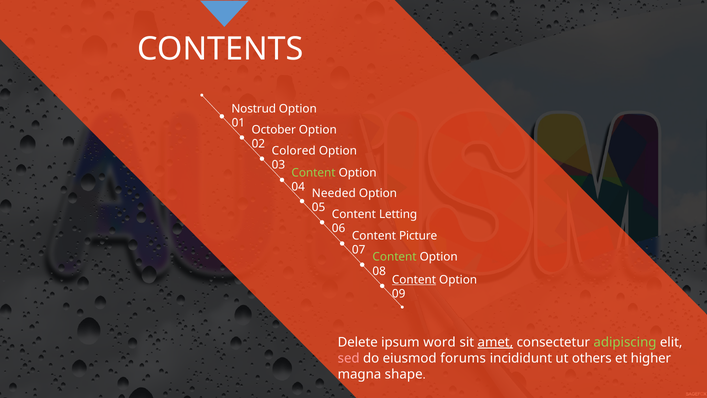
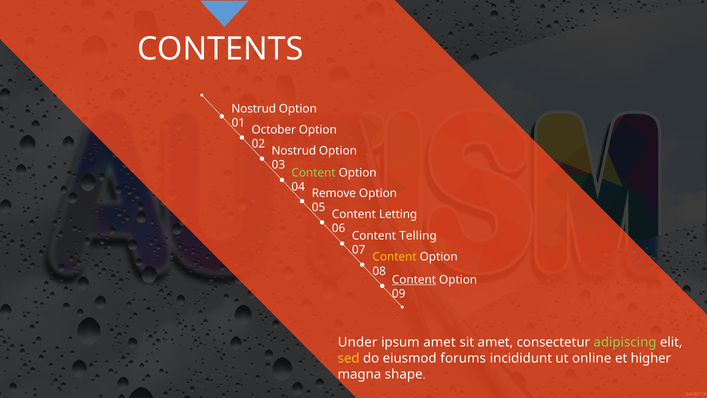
Colored at (294, 151): Colored -> Nostrud
Needed: Needed -> Remove
Picture: Picture -> Telling
Content at (395, 257) colour: light green -> yellow
Delete: Delete -> Under
ipsum word: word -> amet
amet at (495, 342) underline: present -> none
sed colour: pink -> yellow
others: others -> online
